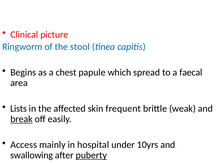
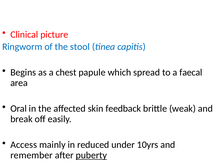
Lists: Lists -> Oral
frequent: frequent -> feedback
break underline: present -> none
hospital: hospital -> reduced
swallowing: swallowing -> remember
